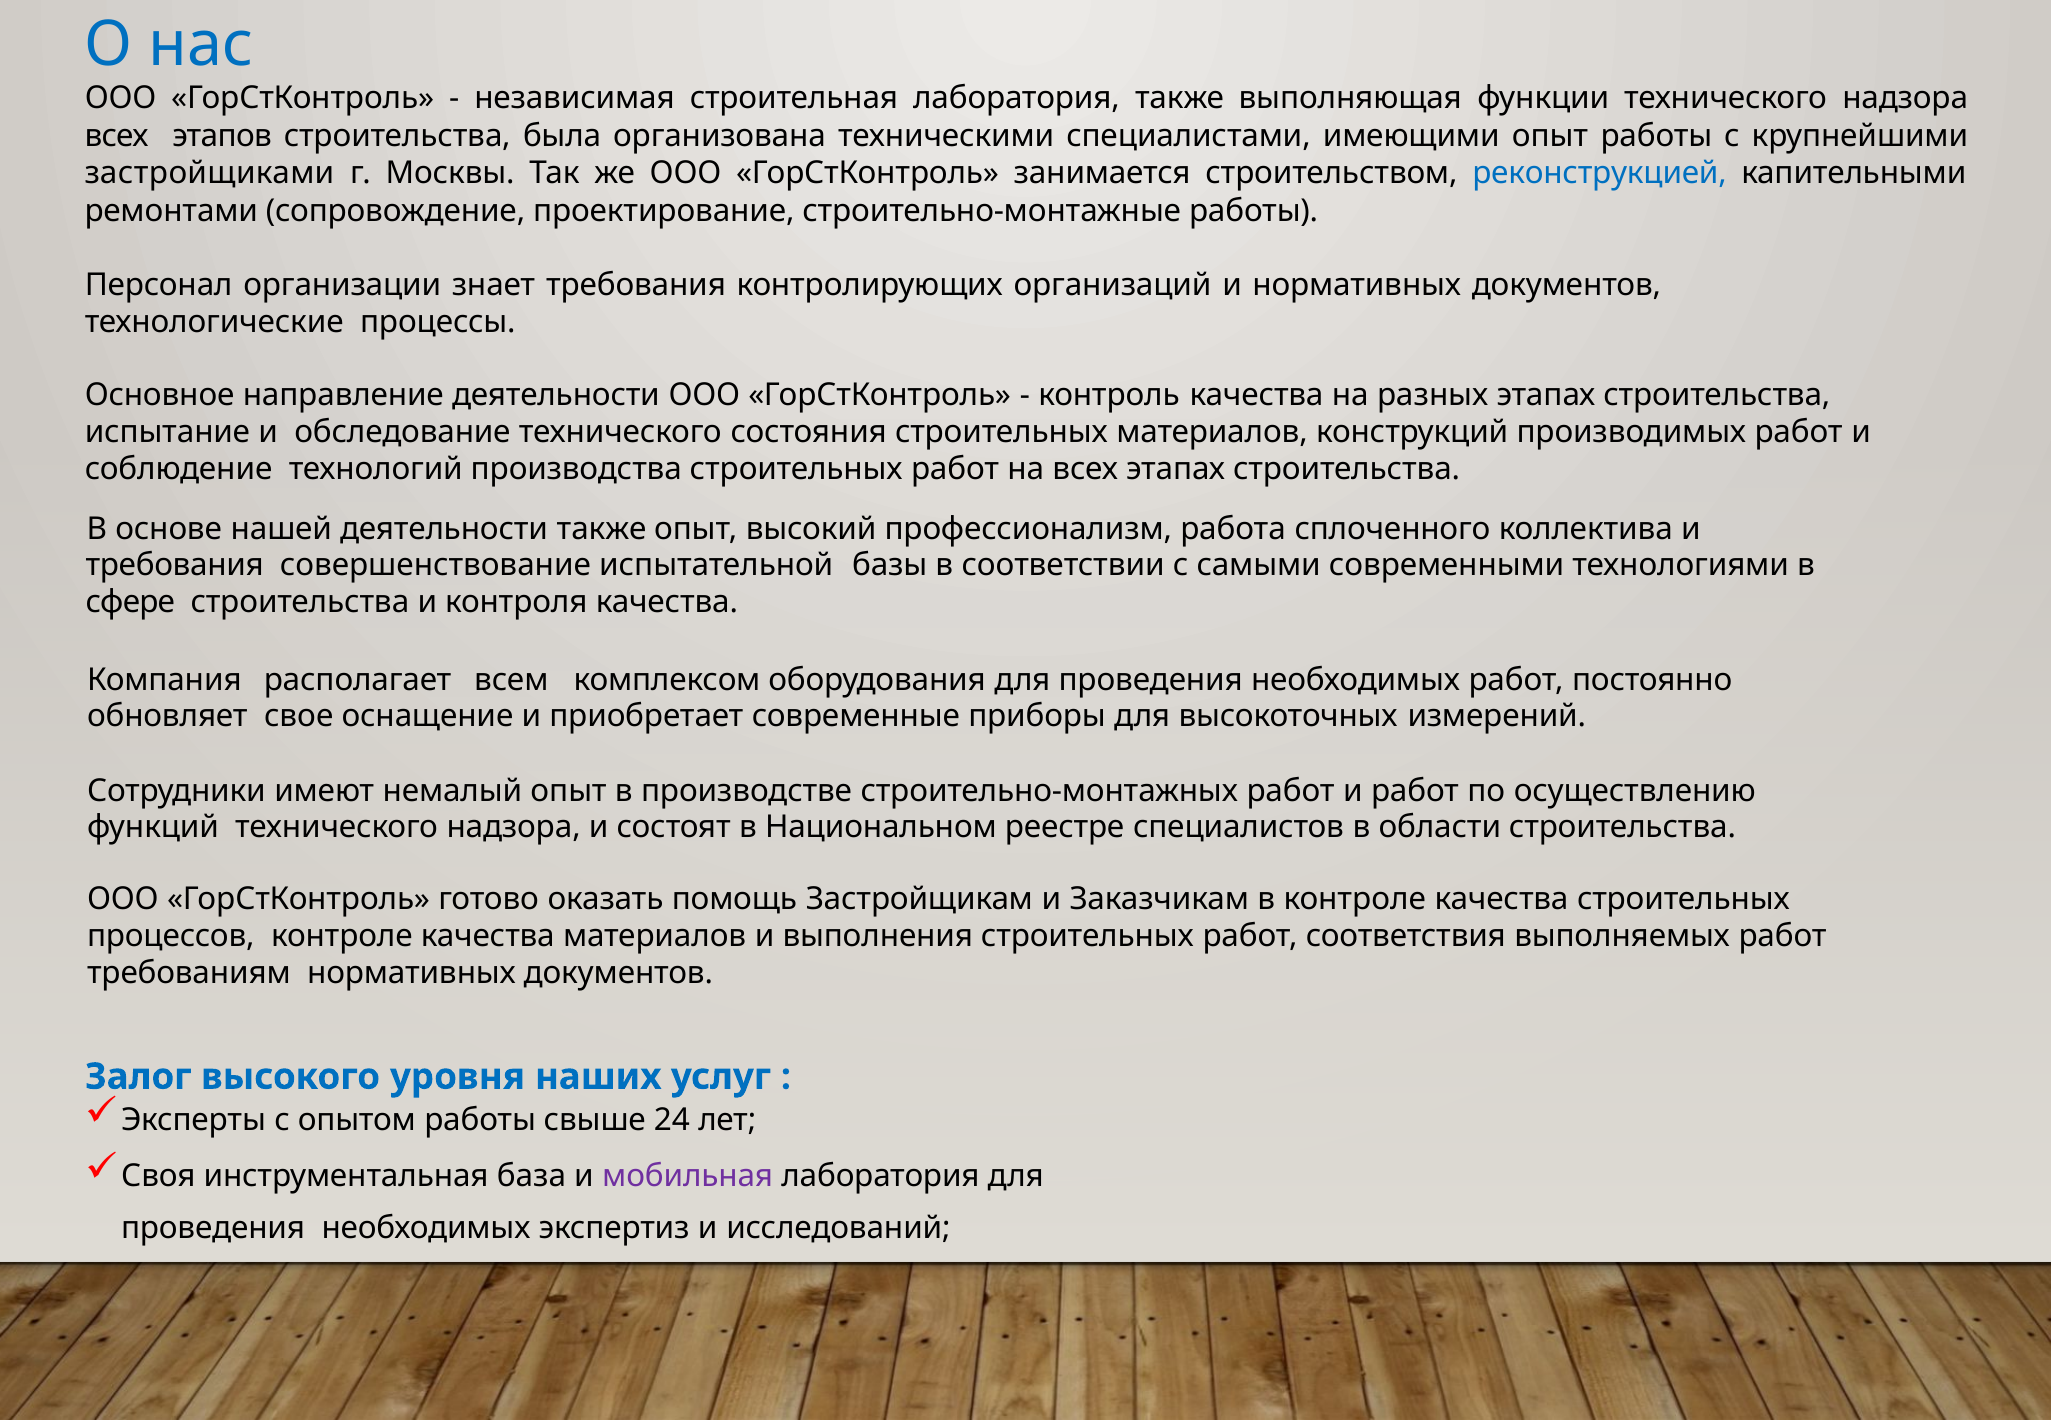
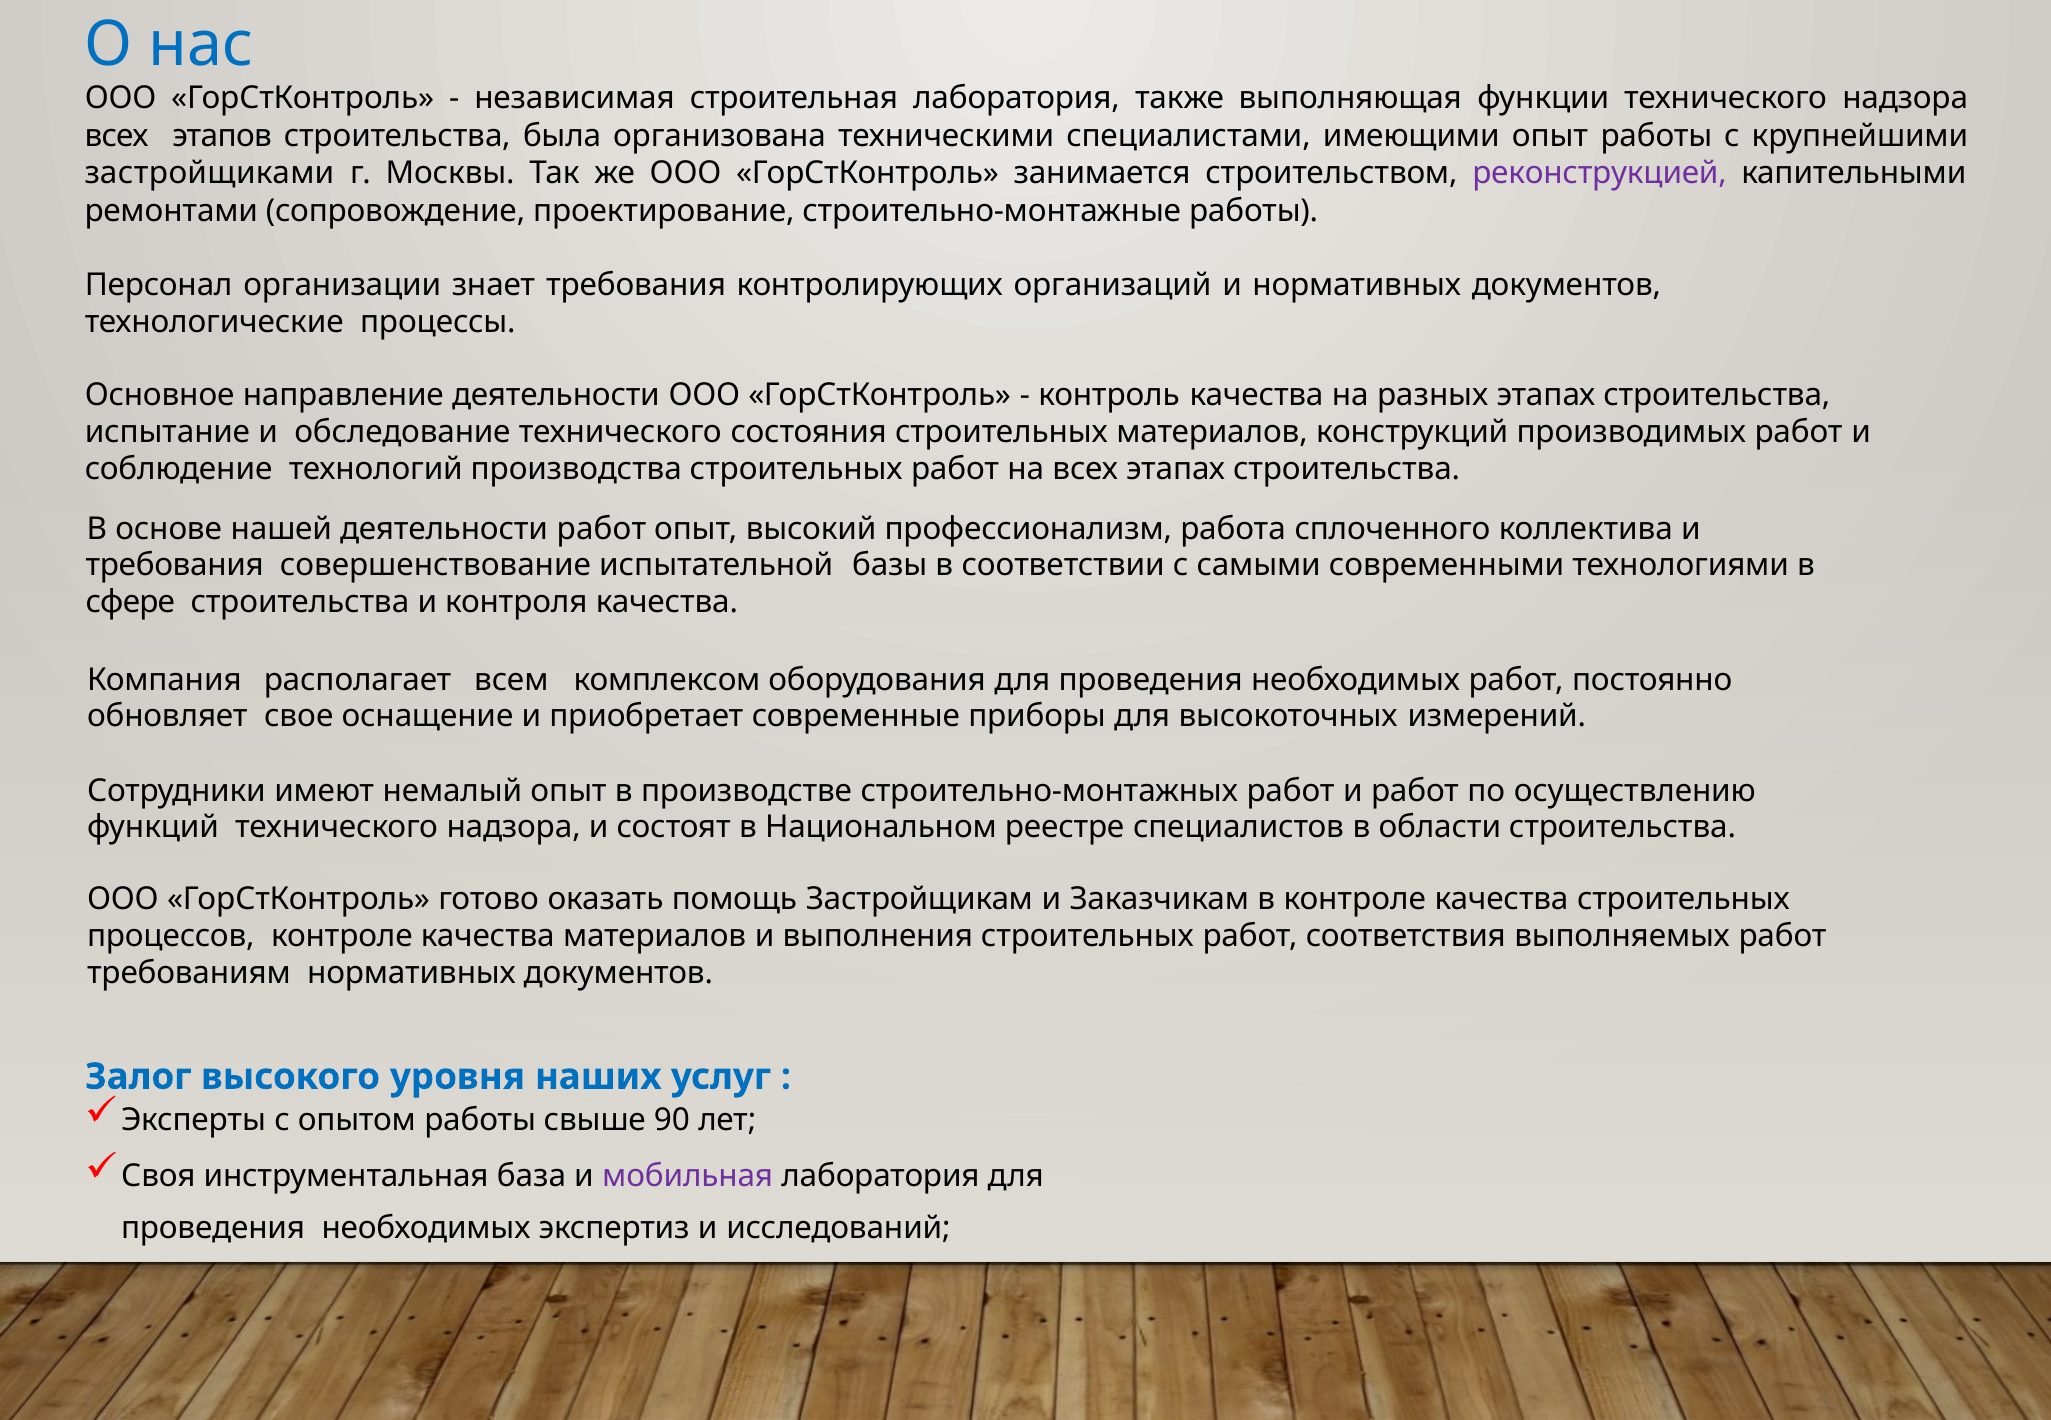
реконструкцией colour: blue -> purple
деятельности также: также -> работ
24: 24 -> 90
